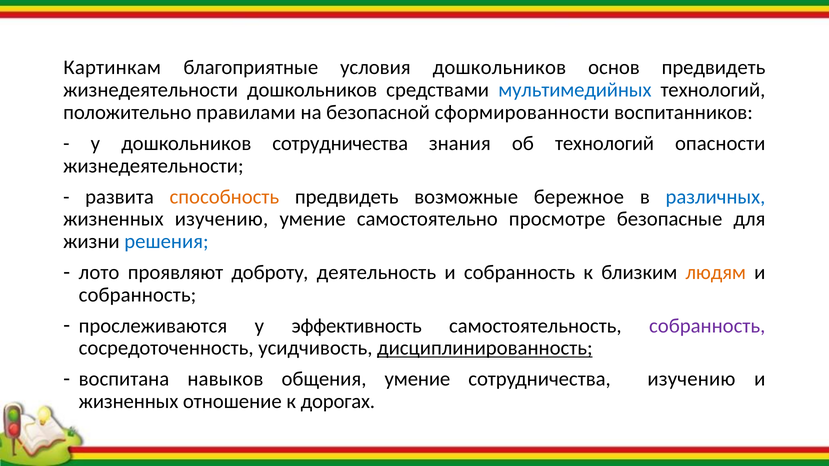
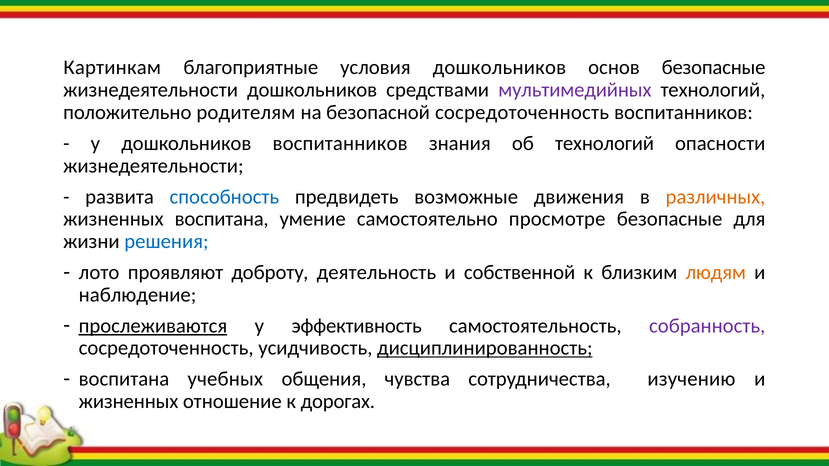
основ предвидеть: предвидеть -> безопасные
мультимедийных colour: blue -> purple
правилами: правилами -> родителям
безопасной сформированности: сформированности -> сосредоточенность
дошкольников сотрудничества: сотрудничества -> воспитанников
способность colour: orange -> blue
бережное: бережное -> движения
различных colour: blue -> orange
жизненных изучению: изучению -> воспитана
собранность at (520, 273): собранность -> собственной
собранность at (137, 295): собранность -> наблюдение
прослеживаются underline: none -> present
навыков: навыков -> учебных
общения умение: умение -> чувства
